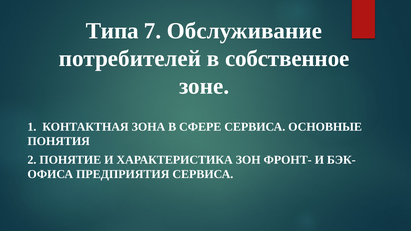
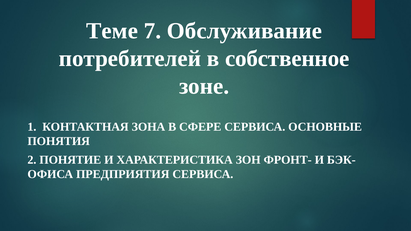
Типа: Типа -> Теме
